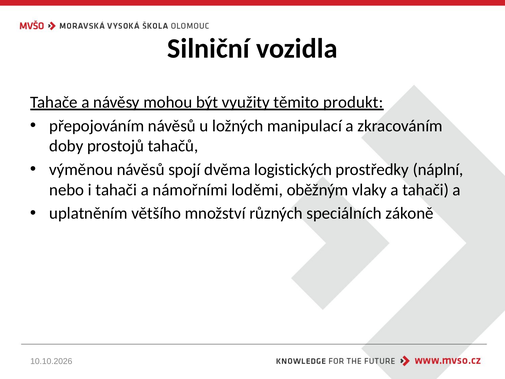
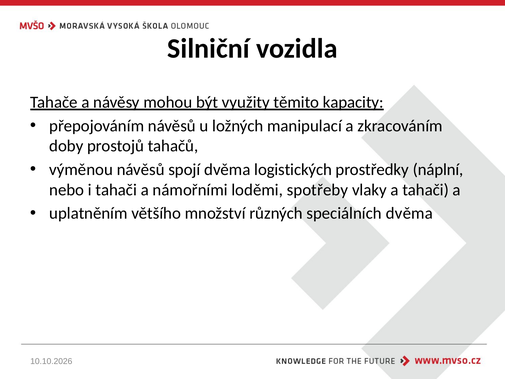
produkt: produkt -> kapacity
oběžným: oběžným -> spotřeby
speciálních zákoně: zákoně -> dvěma
